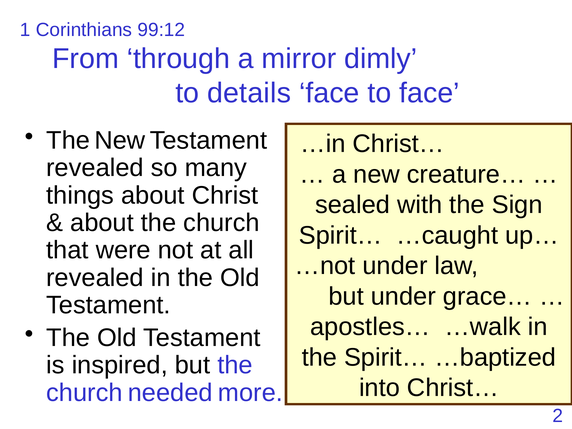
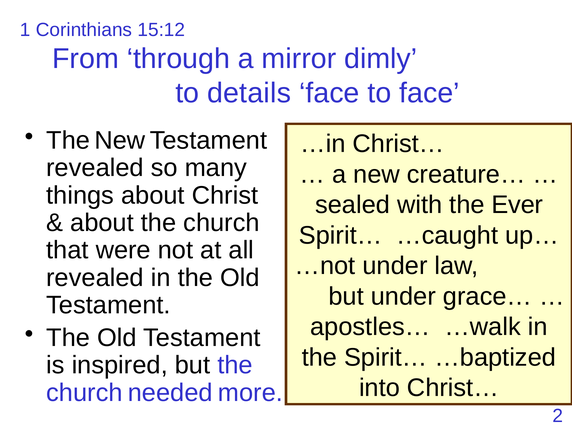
99:12: 99:12 -> 15:12
Sign: Sign -> Ever
